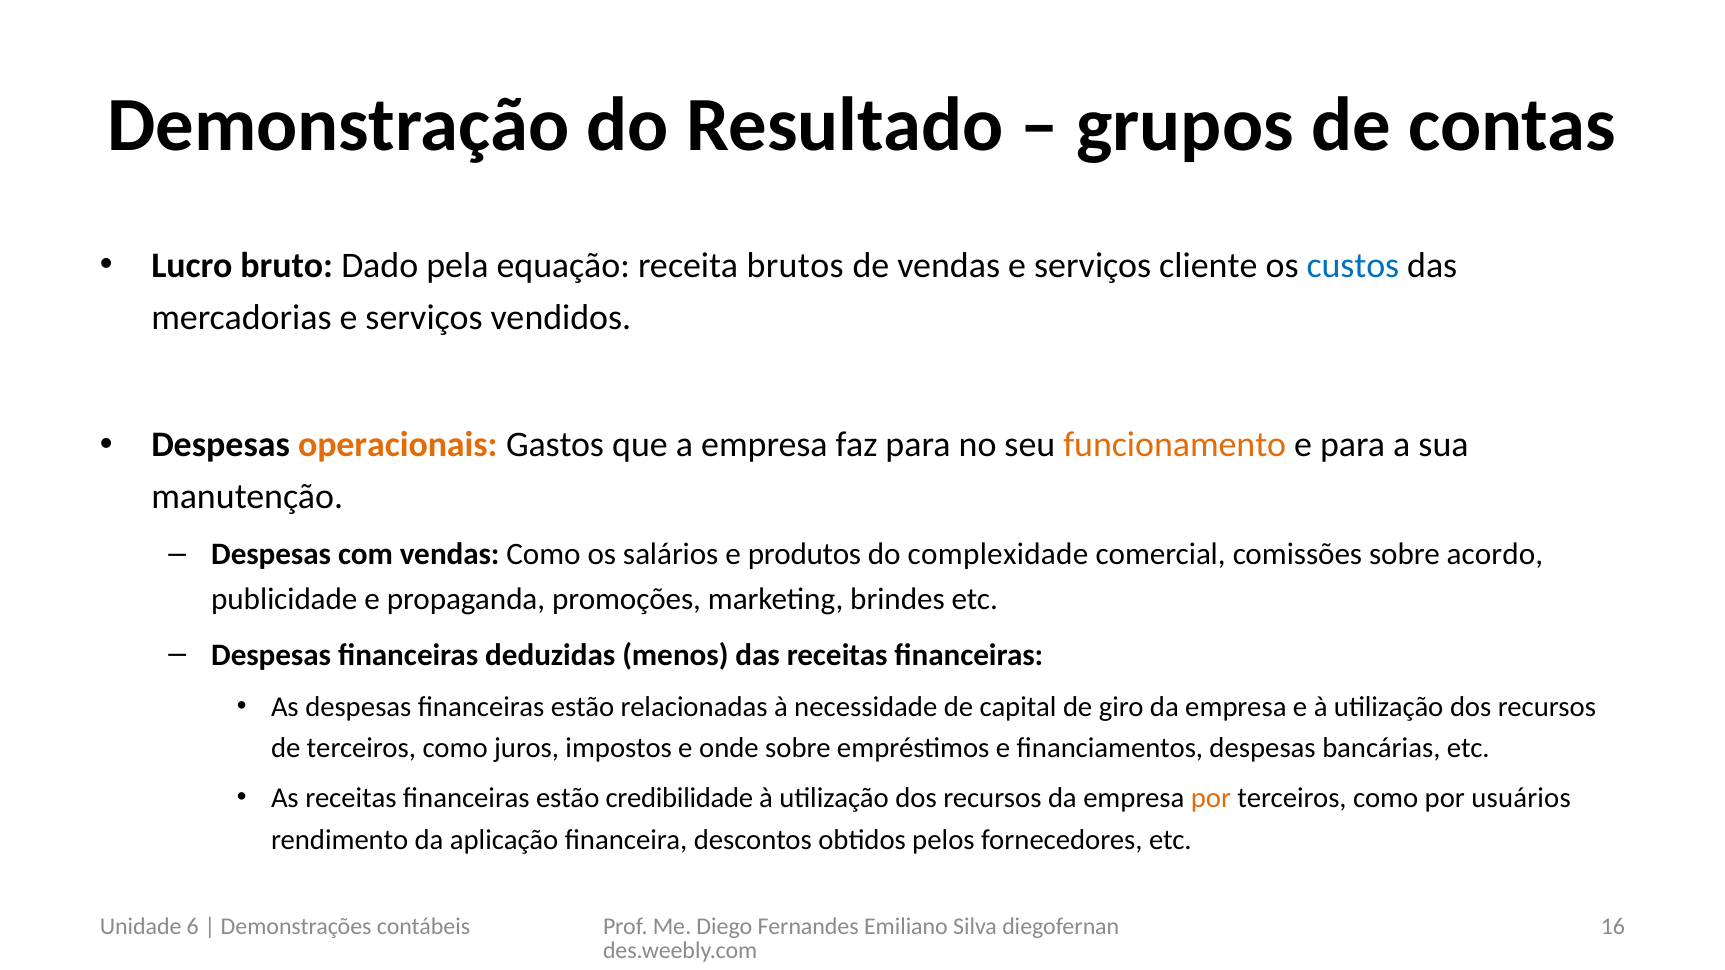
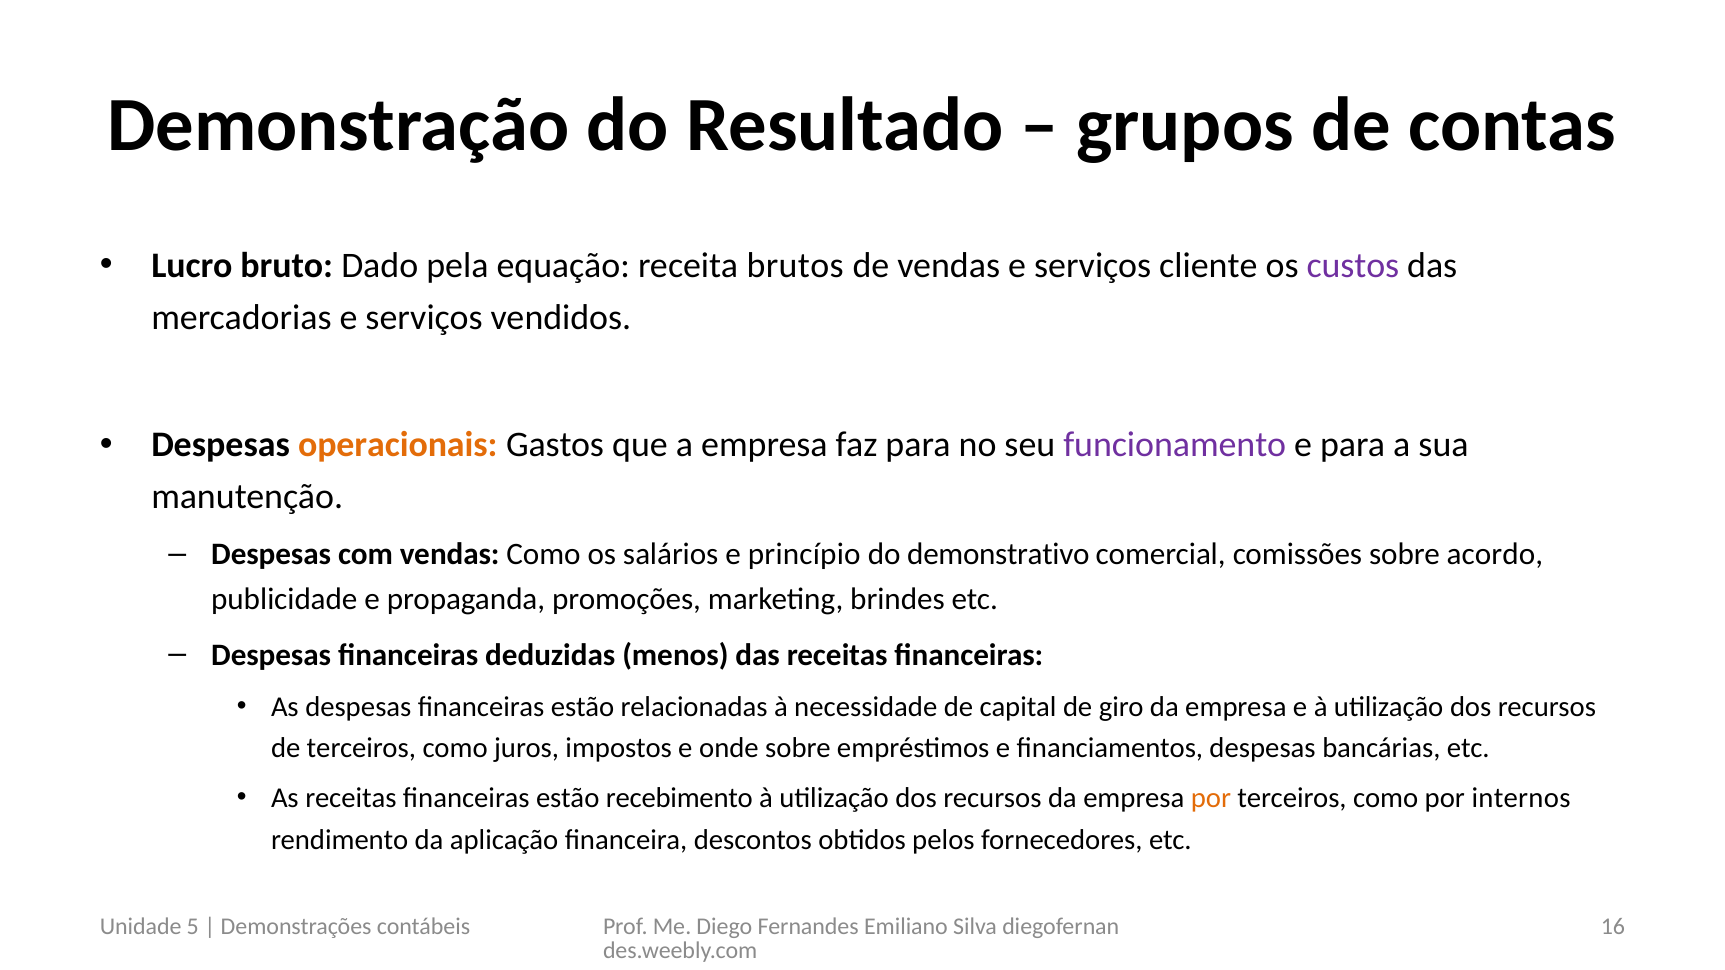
custos colour: blue -> purple
funcionamento colour: orange -> purple
produtos: produtos -> princípio
complexidade: complexidade -> demonstrativo
credibilidade: credibilidade -> recebimento
usuários: usuários -> internos
6: 6 -> 5
